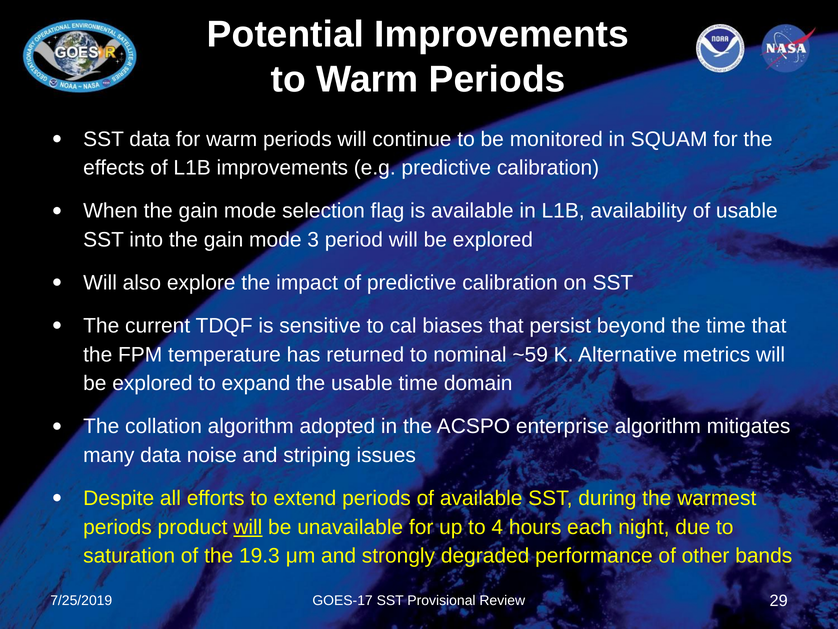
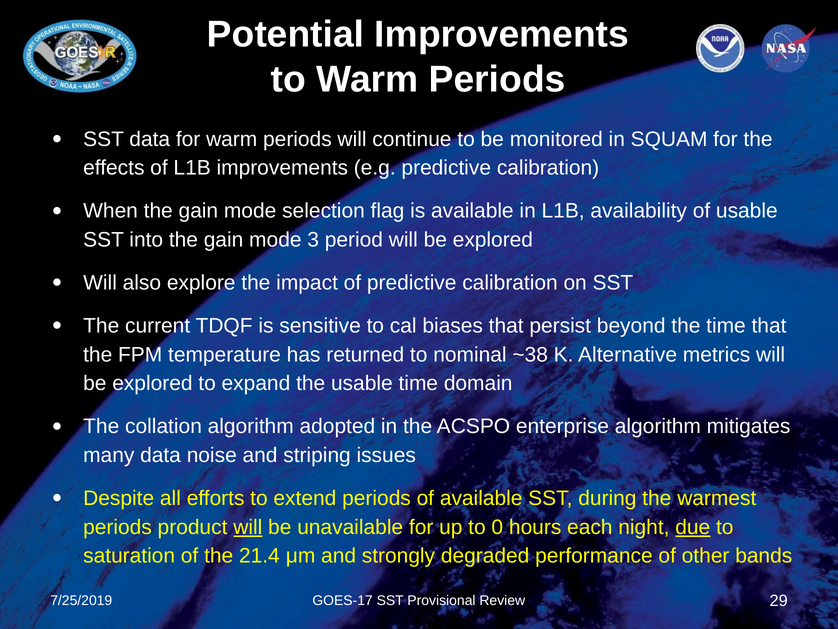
~59: ~59 -> ~38
4: 4 -> 0
due underline: none -> present
19.3: 19.3 -> 21.4
